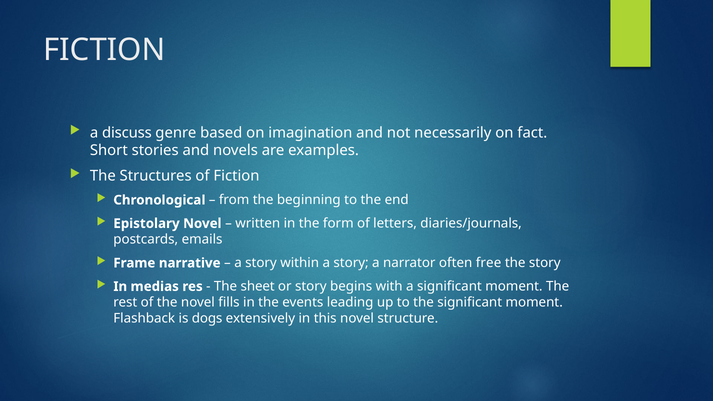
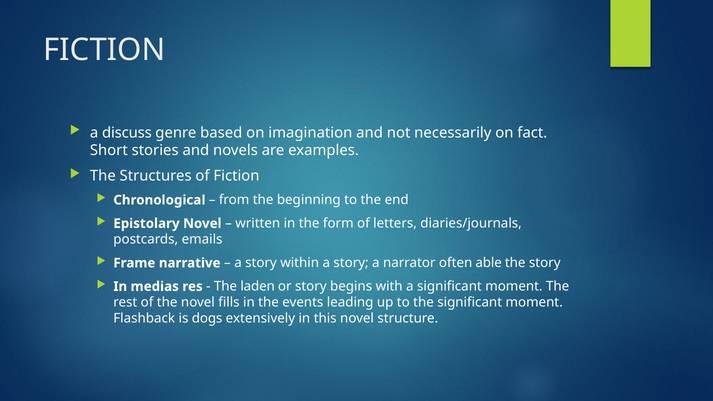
free: free -> able
sheet: sheet -> laden
